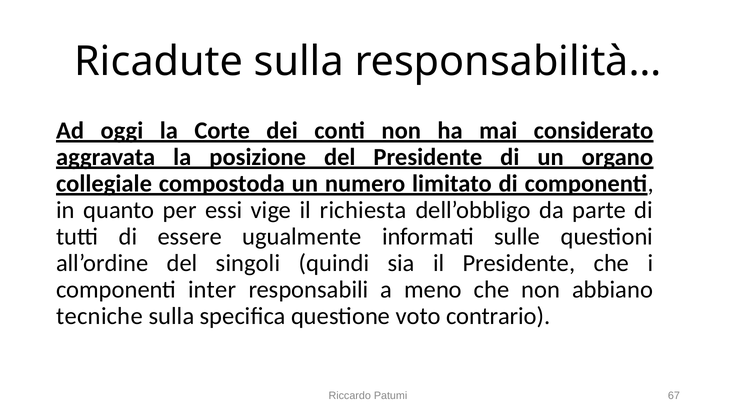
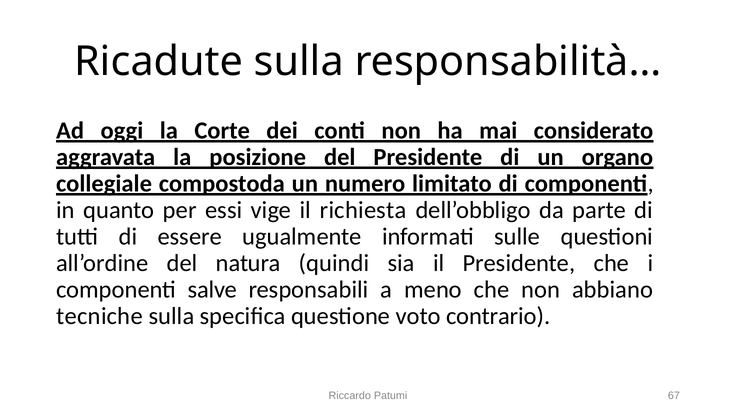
singoli: singoli -> natura
inter: inter -> salve
